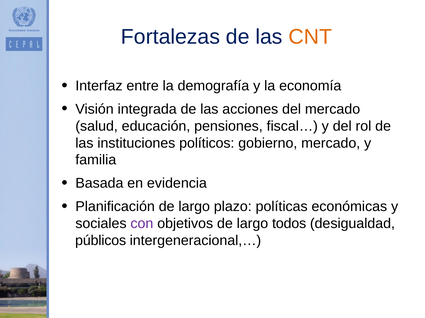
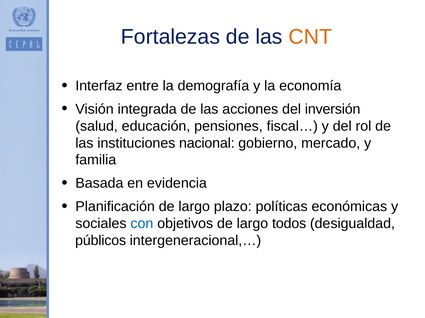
del mercado: mercado -> inversión
políticos: políticos -> nacional
con colour: purple -> blue
